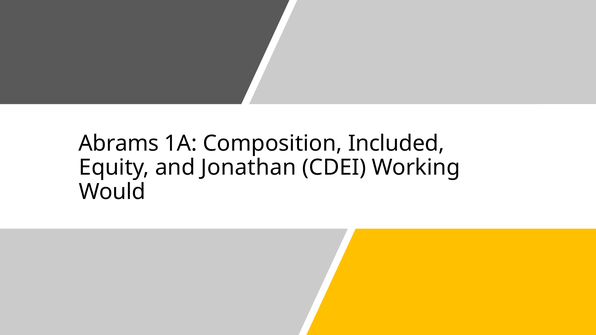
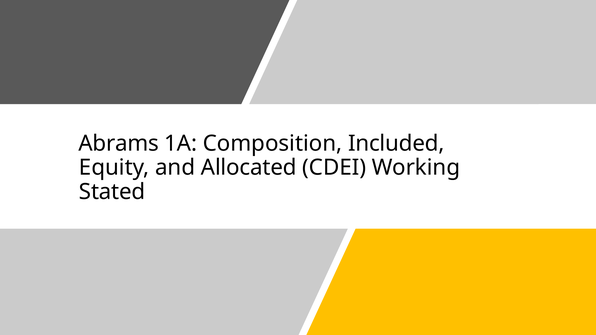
Jonathan: Jonathan -> Allocated
Would: Would -> Stated
